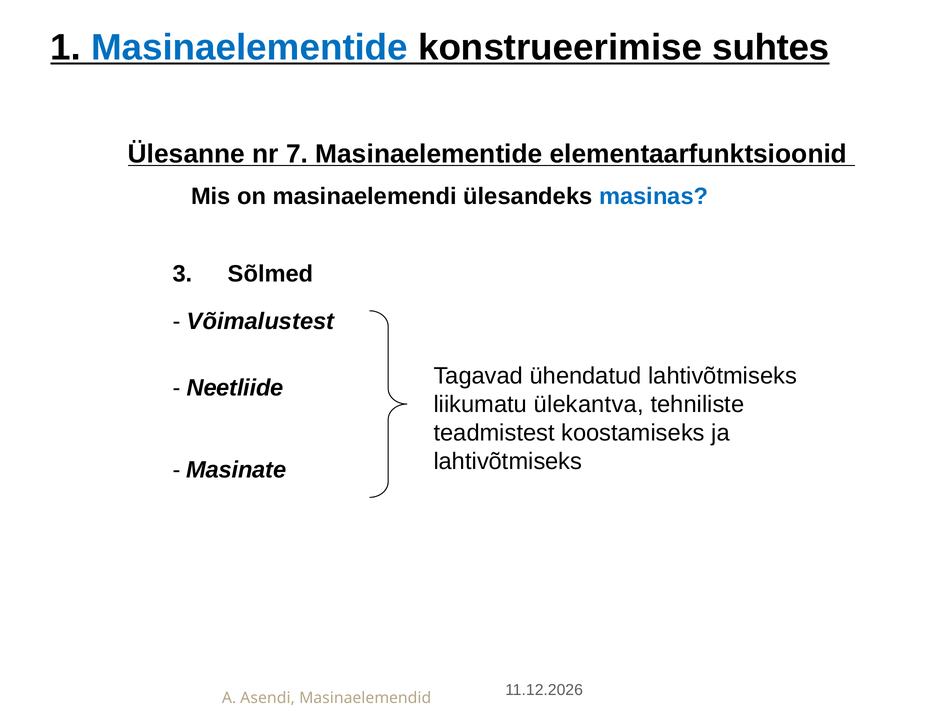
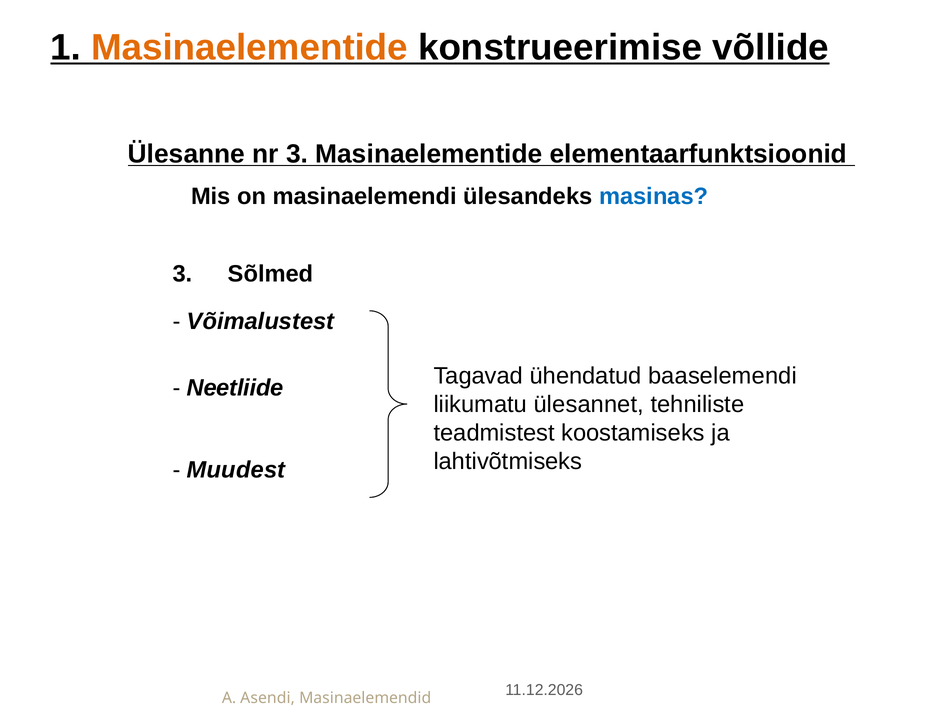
Masinaelementide at (250, 48) colour: blue -> orange
suhtes: suhtes -> võllide
nr 7: 7 -> 3
ühendatud lahtivõtmiseks: lahtivõtmiseks -> baaselemendi
ülekantva: ülekantva -> ülesannet
Masinate: Masinate -> Muudest
